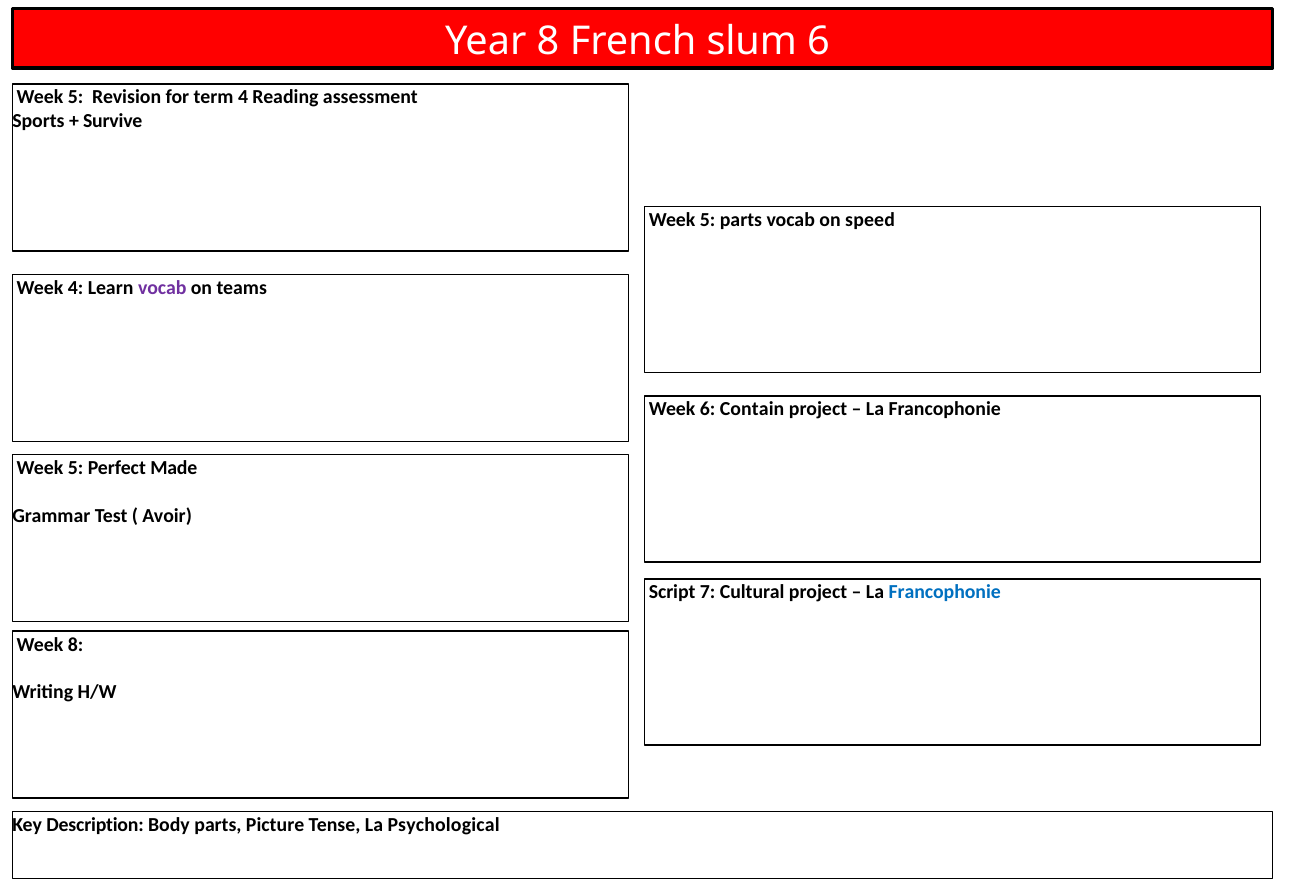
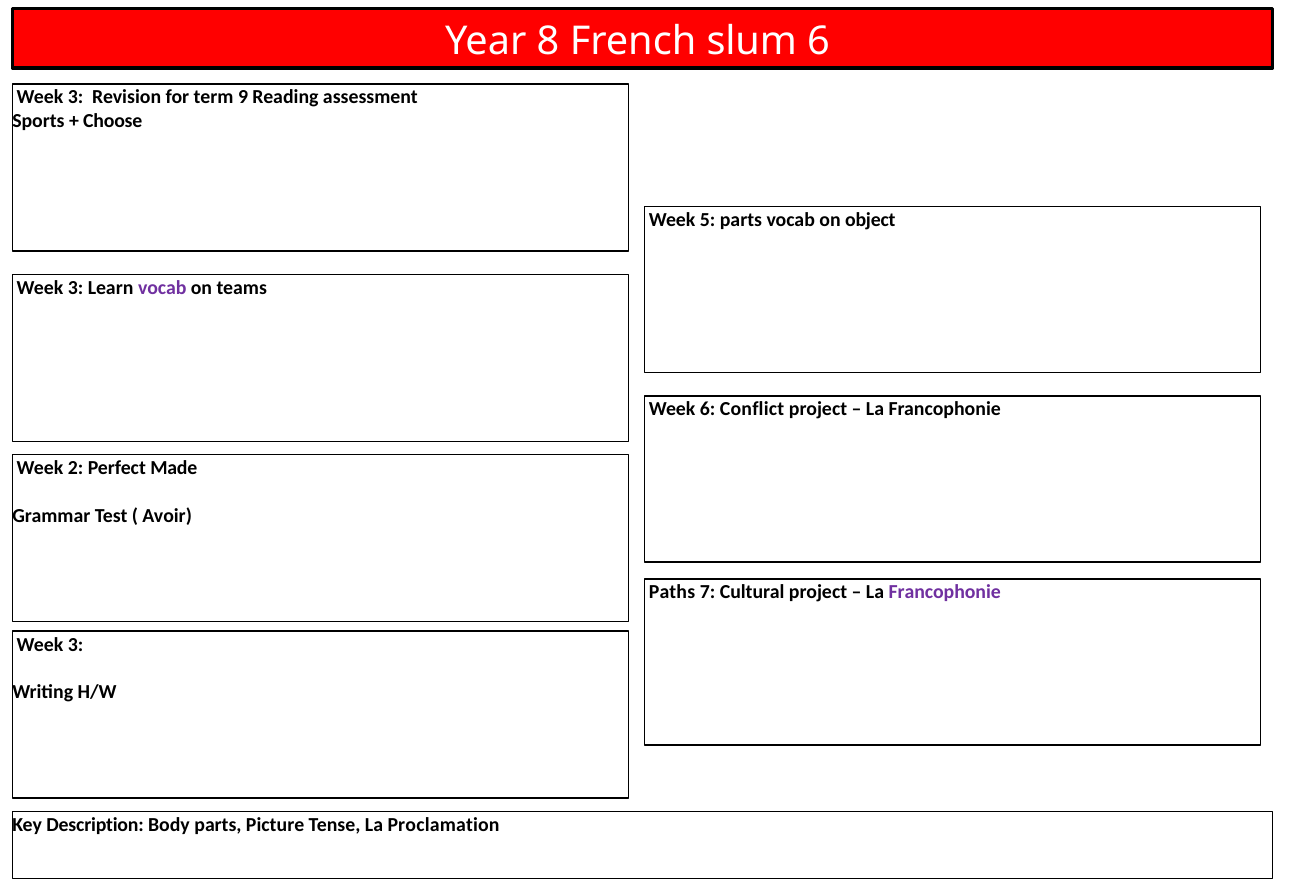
5 at (76, 97): 5 -> 3
term 4: 4 -> 9
Survive: Survive -> Choose
speed: speed -> object
4 at (76, 288): 4 -> 3
Contain: Contain -> Conflict
5 at (76, 468): 5 -> 2
Script: Script -> Paths
Francophonie at (945, 592) colour: blue -> purple
8 at (76, 644): 8 -> 3
Psychological: Psychological -> Proclamation
